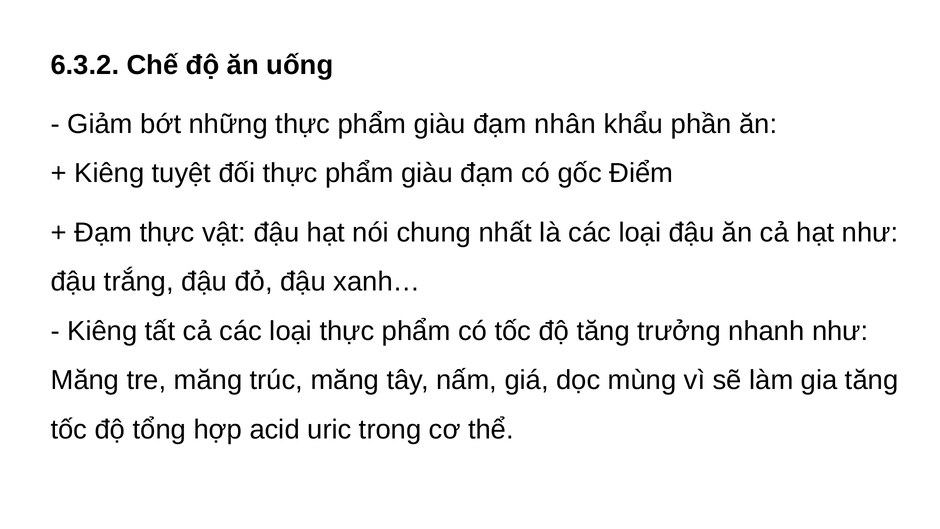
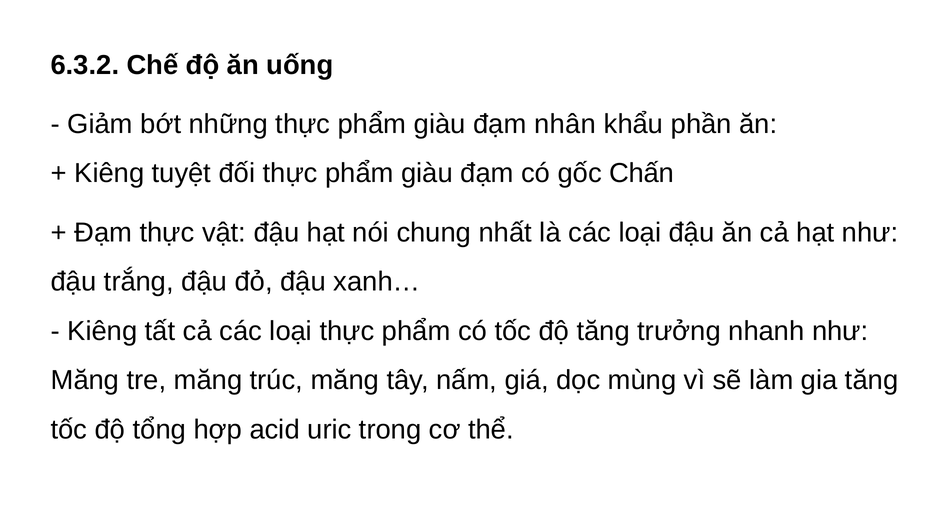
Điểm: Điểm -> Chấn
